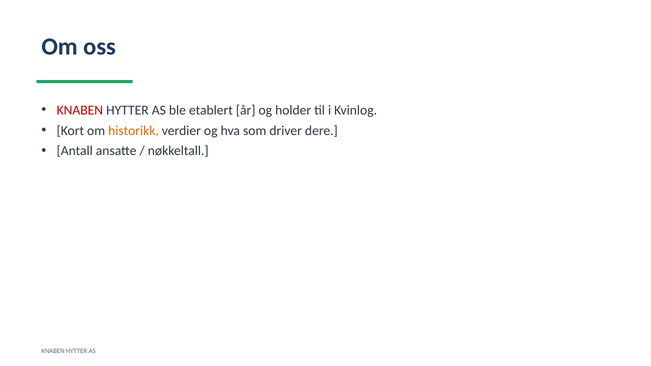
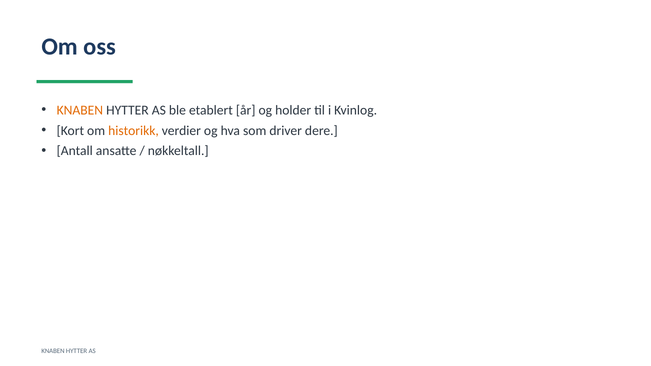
KNABEN at (80, 110) colour: red -> orange
